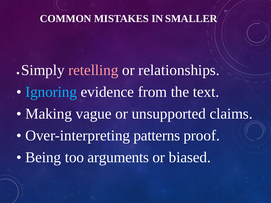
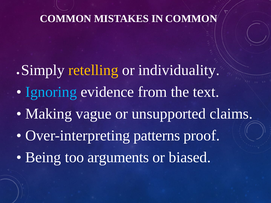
IN SMALLER: SMALLER -> COMMON
retelling colour: pink -> yellow
relationships: relationships -> individuality
